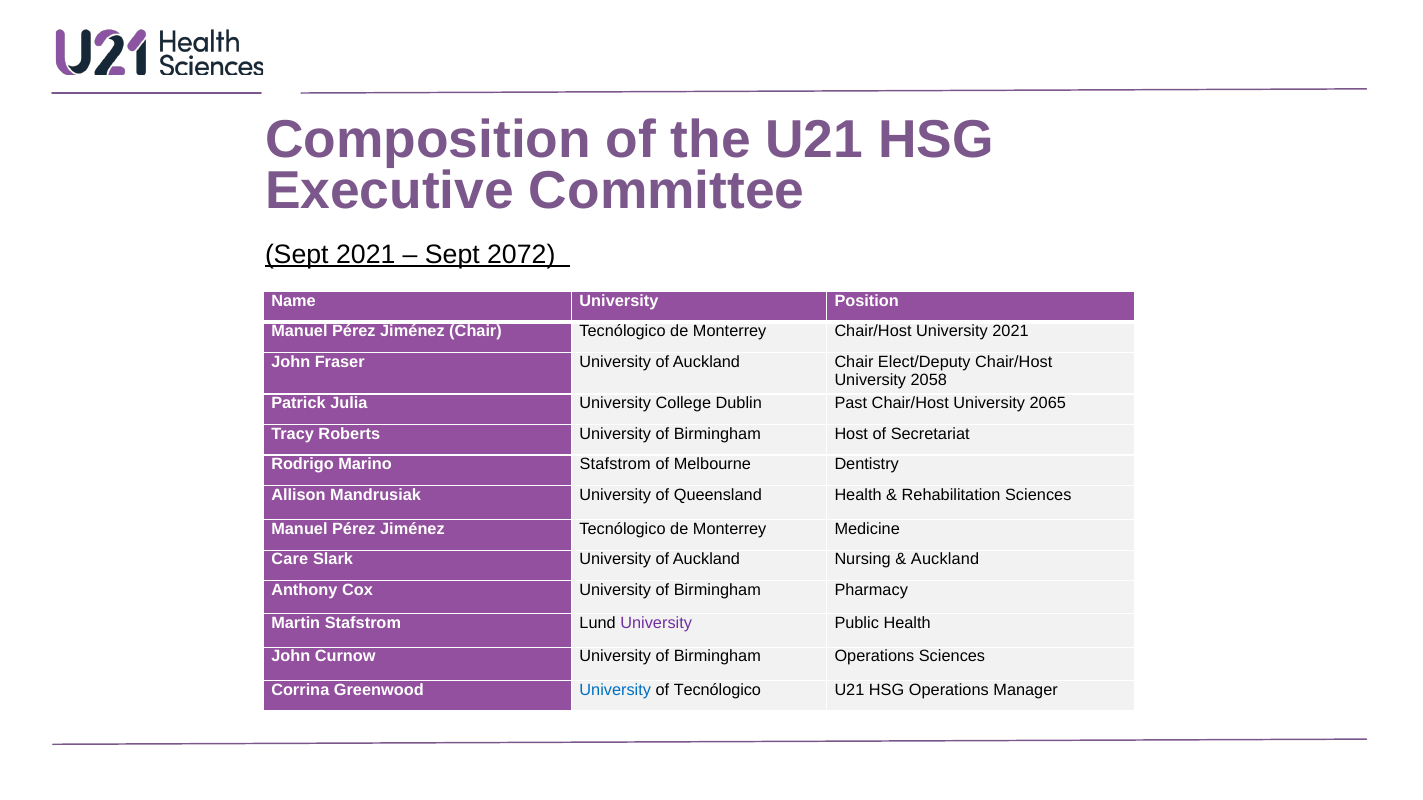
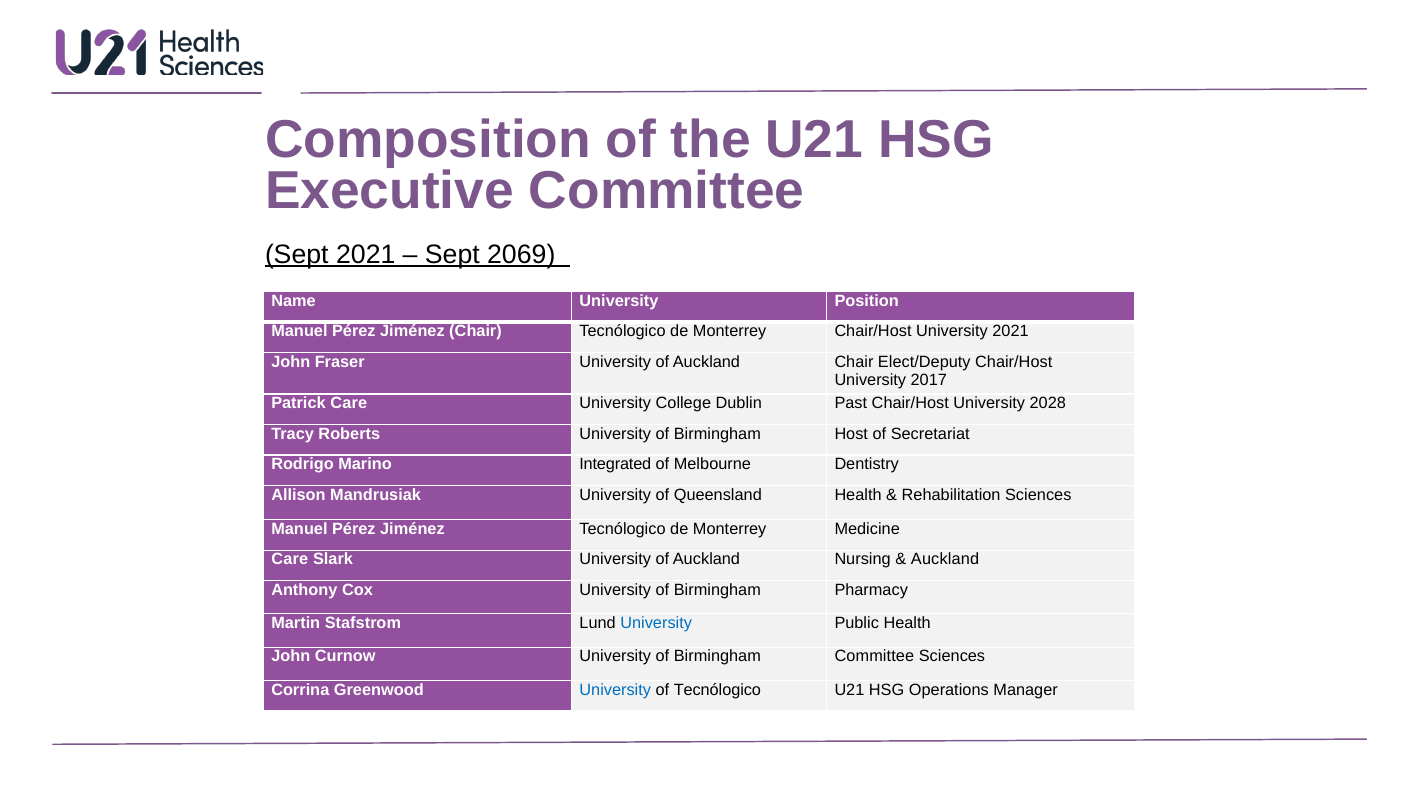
2072: 2072 -> 2069
2058: 2058 -> 2017
Patrick Julia: Julia -> Care
2065: 2065 -> 2028
Marino Stafstrom: Stafstrom -> Integrated
University at (656, 623) colour: purple -> blue
Birmingham Operations: Operations -> Committee
